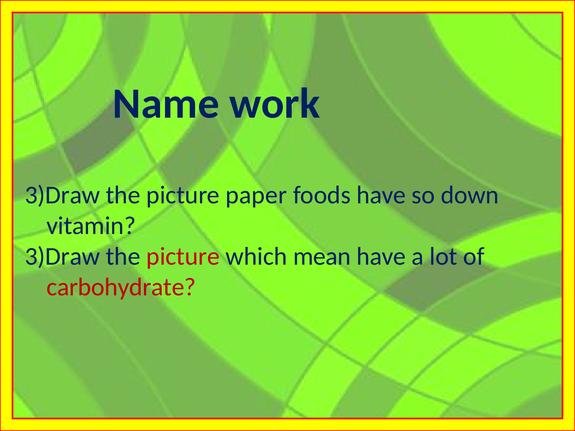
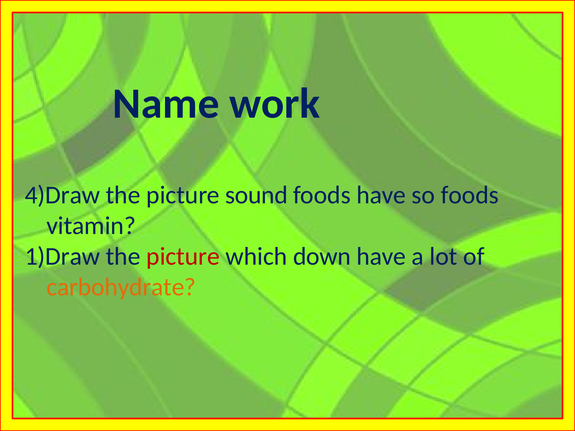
3)Draw at (62, 195): 3)Draw -> 4)Draw
paper: paper -> sound
so down: down -> foods
3)Draw at (62, 257): 3)Draw -> 1)Draw
mean: mean -> down
carbohydrate colour: red -> orange
